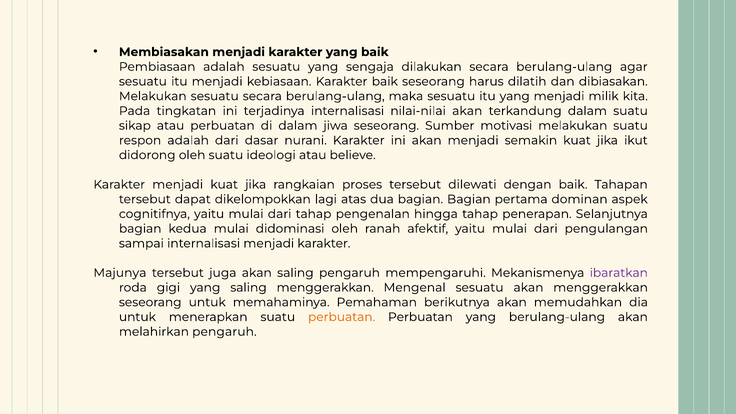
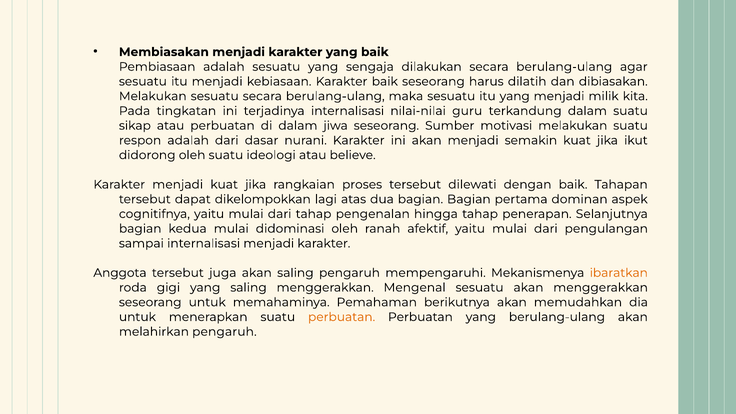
nilai-nilai akan: akan -> guru
Majunya: Majunya -> Anggota
ibaratkan colour: purple -> orange
